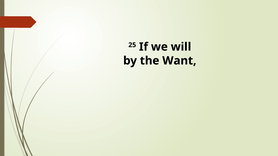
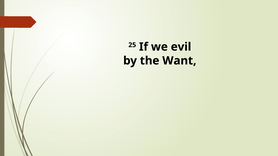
will: will -> evil
